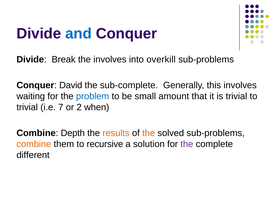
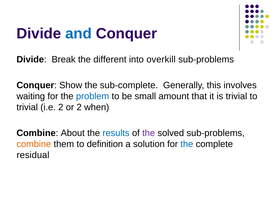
the involves: involves -> different
David: David -> Show
i.e 7: 7 -> 2
Depth: Depth -> About
results colour: orange -> blue
the at (149, 133) colour: orange -> purple
recursive: recursive -> definition
the at (187, 144) colour: purple -> blue
different: different -> residual
